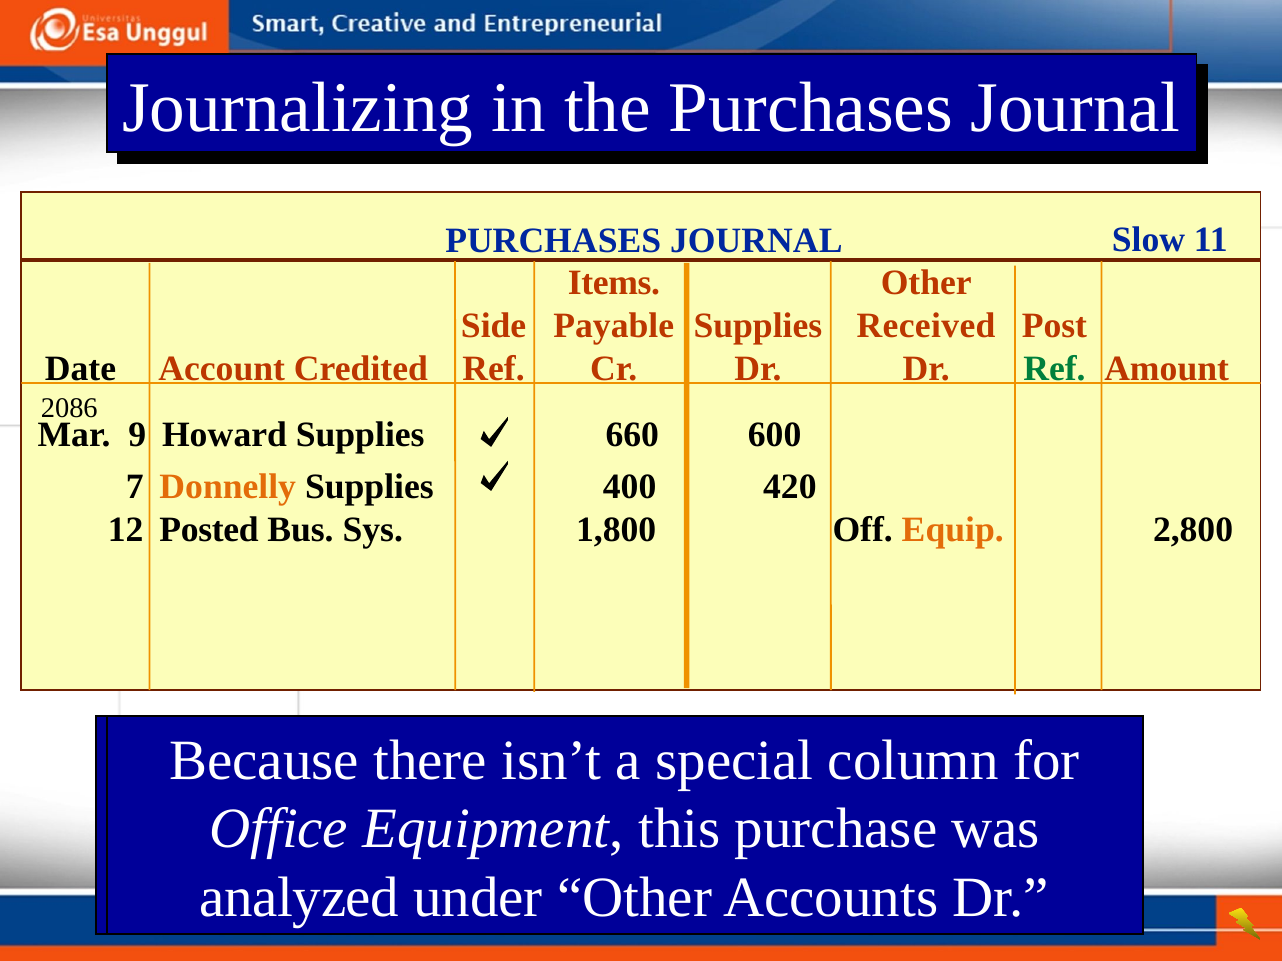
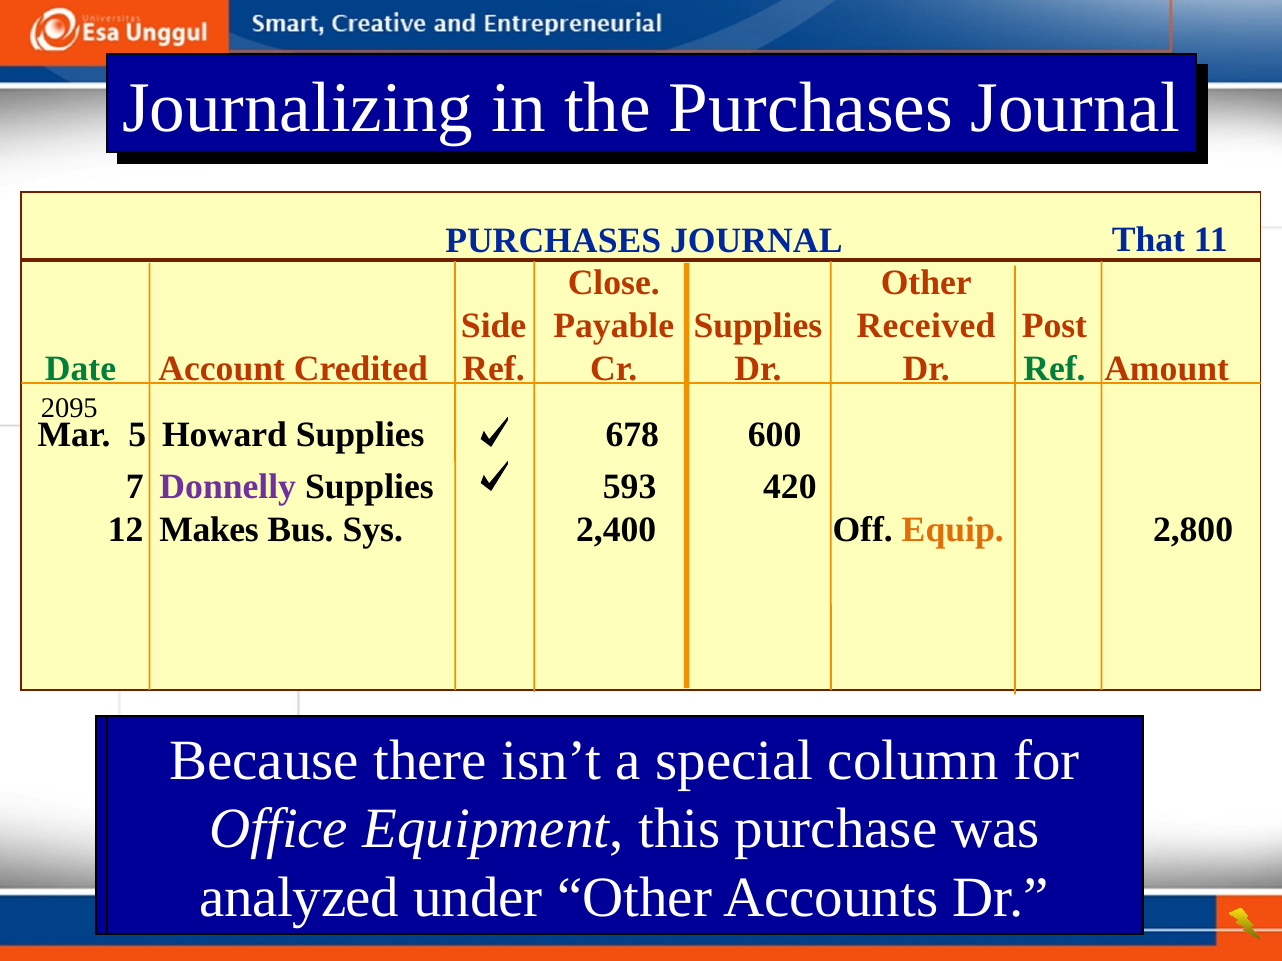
Slow: Slow -> That
Items: Items -> Close
Date colour: black -> green
2086: 2086 -> 2095
9: 9 -> 5
660: 660 -> 678
Donnelly colour: orange -> purple
400: 400 -> 593
Posted: Posted -> Makes
1,800: 1,800 -> 2,400
